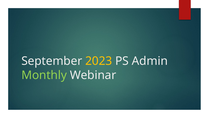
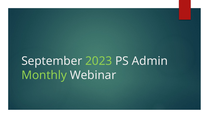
2023 colour: yellow -> light green
